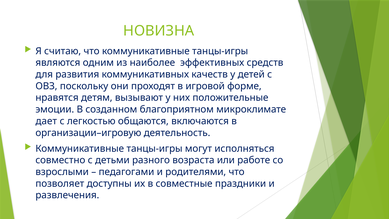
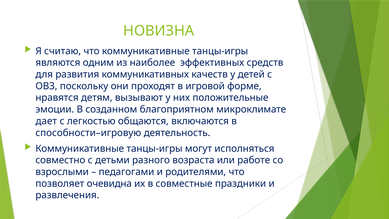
организации–игровую: организации–игровую -> способности–игровую
доступны: доступны -> очевидна
